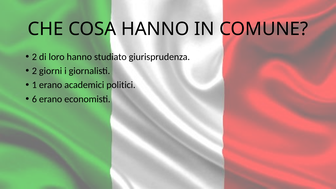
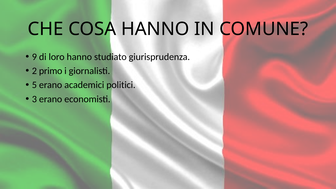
2 at (34, 57): 2 -> 9
giorni: giorni -> primo
1: 1 -> 5
6: 6 -> 3
